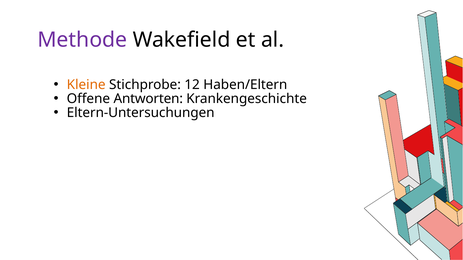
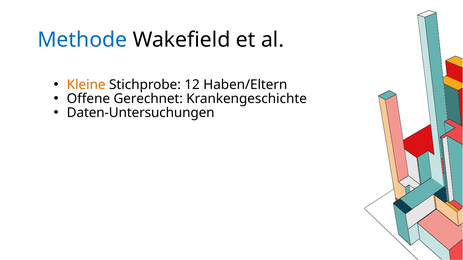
Methode colour: purple -> blue
Antworten: Antworten -> Gerechnet
Eltern-Untersuchungen: Eltern-Untersuchungen -> Daten-Untersuchungen
